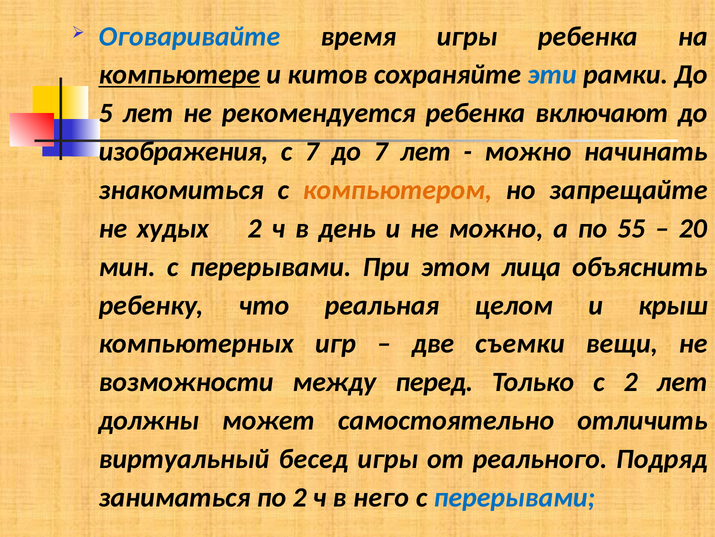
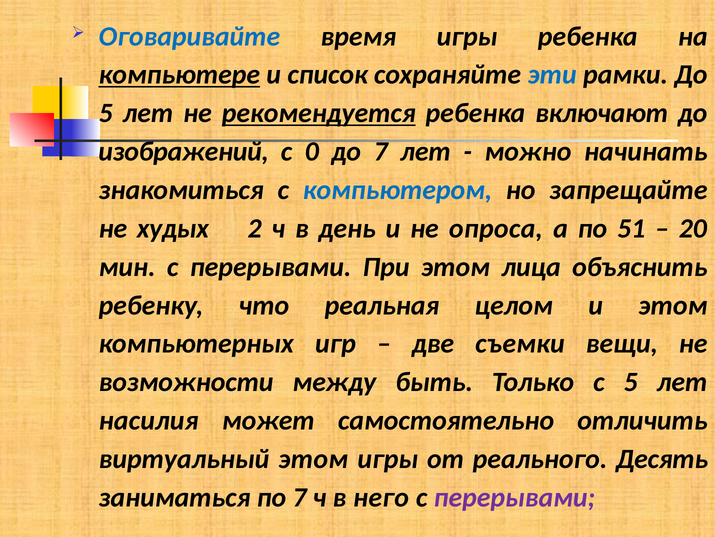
китов: китов -> список
рекомендуется underline: none -> present
изображения: изображения -> изображений
с 7: 7 -> 0
компьютером colour: orange -> blue
не можно: можно -> опроса
55: 55 -> 51
и крыш: крыш -> этом
перед: перед -> быть
с 2: 2 -> 5
должны: должны -> насилия
виртуальный бесед: бесед -> этом
Подряд: Подряд -> Десять
по 2: 2 -> 7
перерывами at (514, 497) colour: blue -> purple
